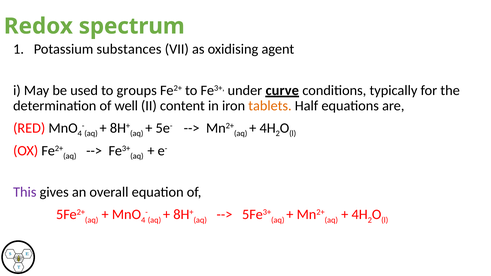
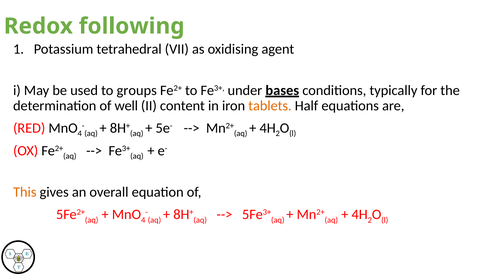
spectrum: spectrum -> following
substances: substances -> tetrahedral
curve: curve -> bases
This colour: purple -> orange
